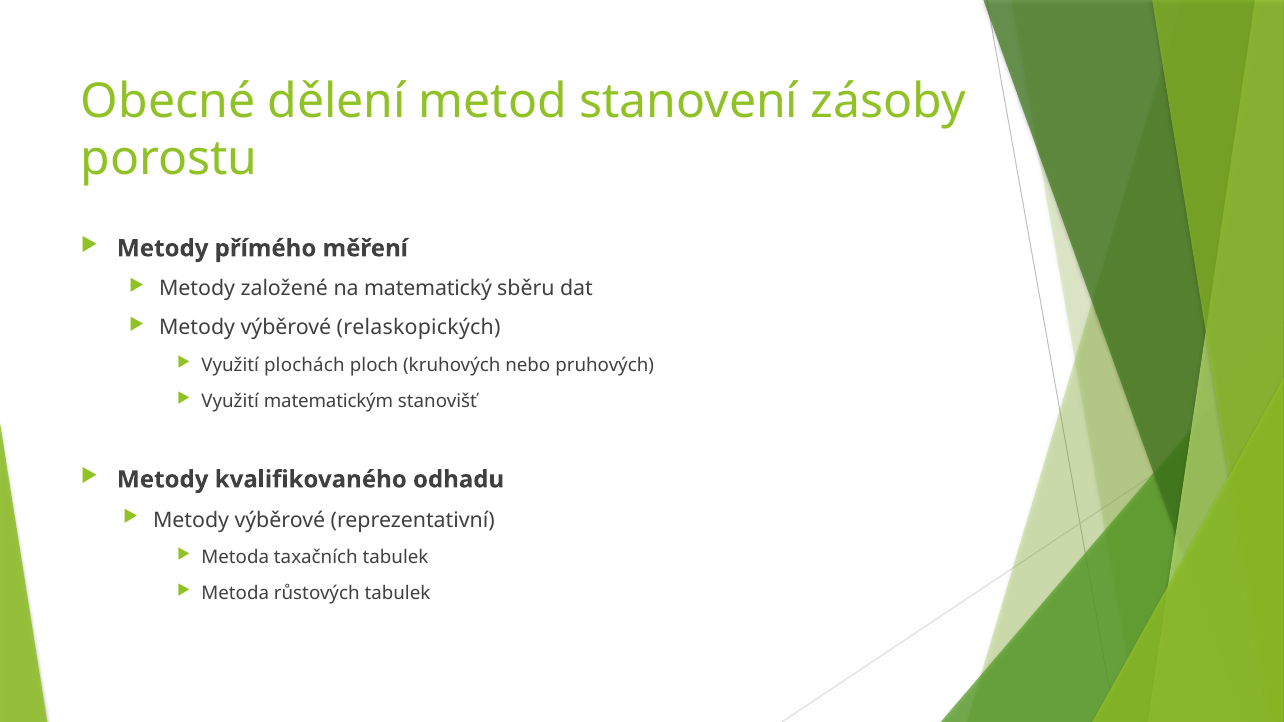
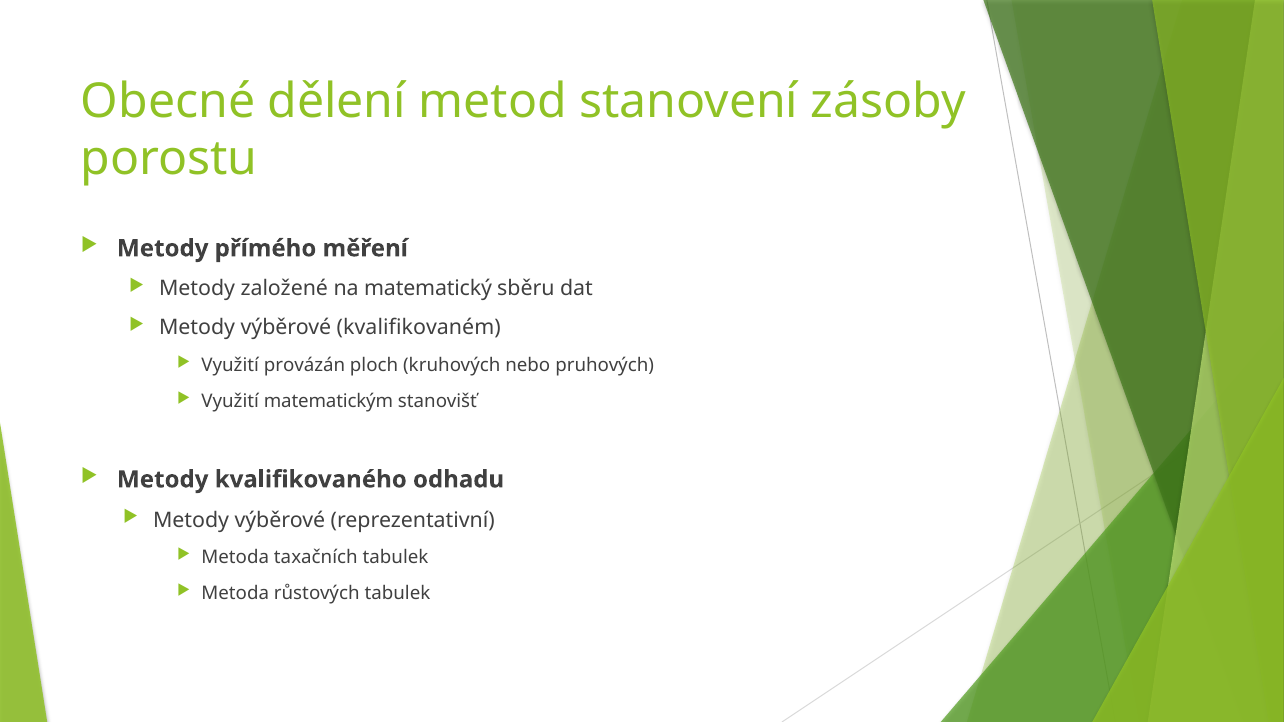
relaskopických: relaskopických -> kvalifikovaném
plochách: plochách -> provázán
